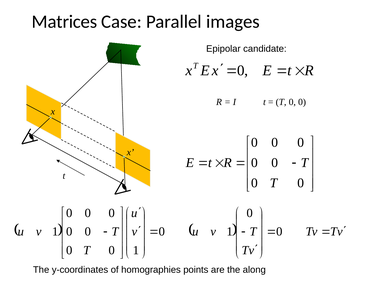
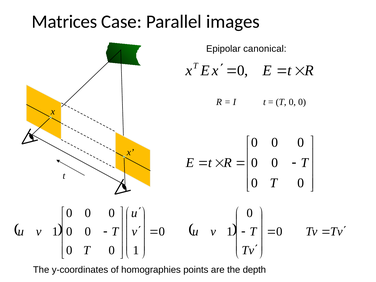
candidate: candidate -> canonical
along: along -> depth
